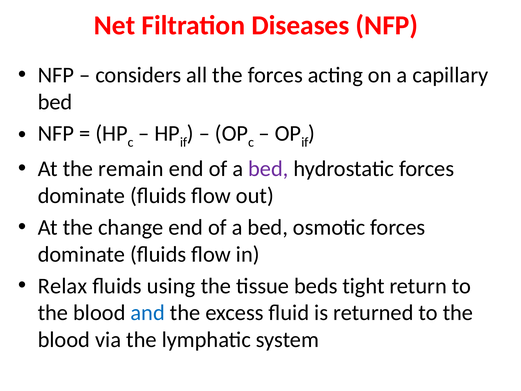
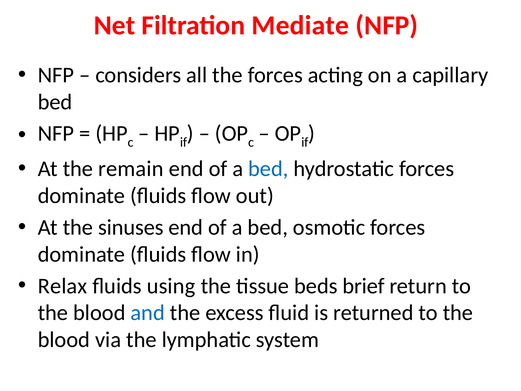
Diseases: Diseases -> Mediate
bed at (268, 169) colour: purple -> blue
change: change -> sinuses
tight: tight -> brief
